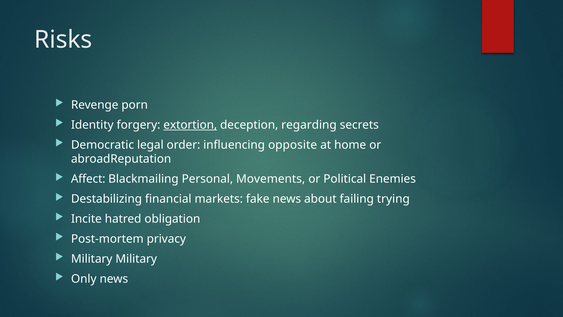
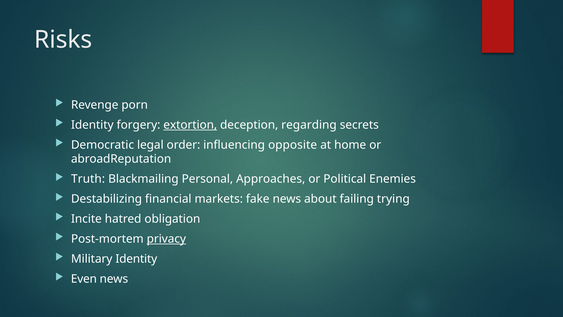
Affect: Affect -> Truth
Movements: Movements -> Approaches
privacy underline: none -> present
Military Military: Military -> Identity
Only: Only -> Even
